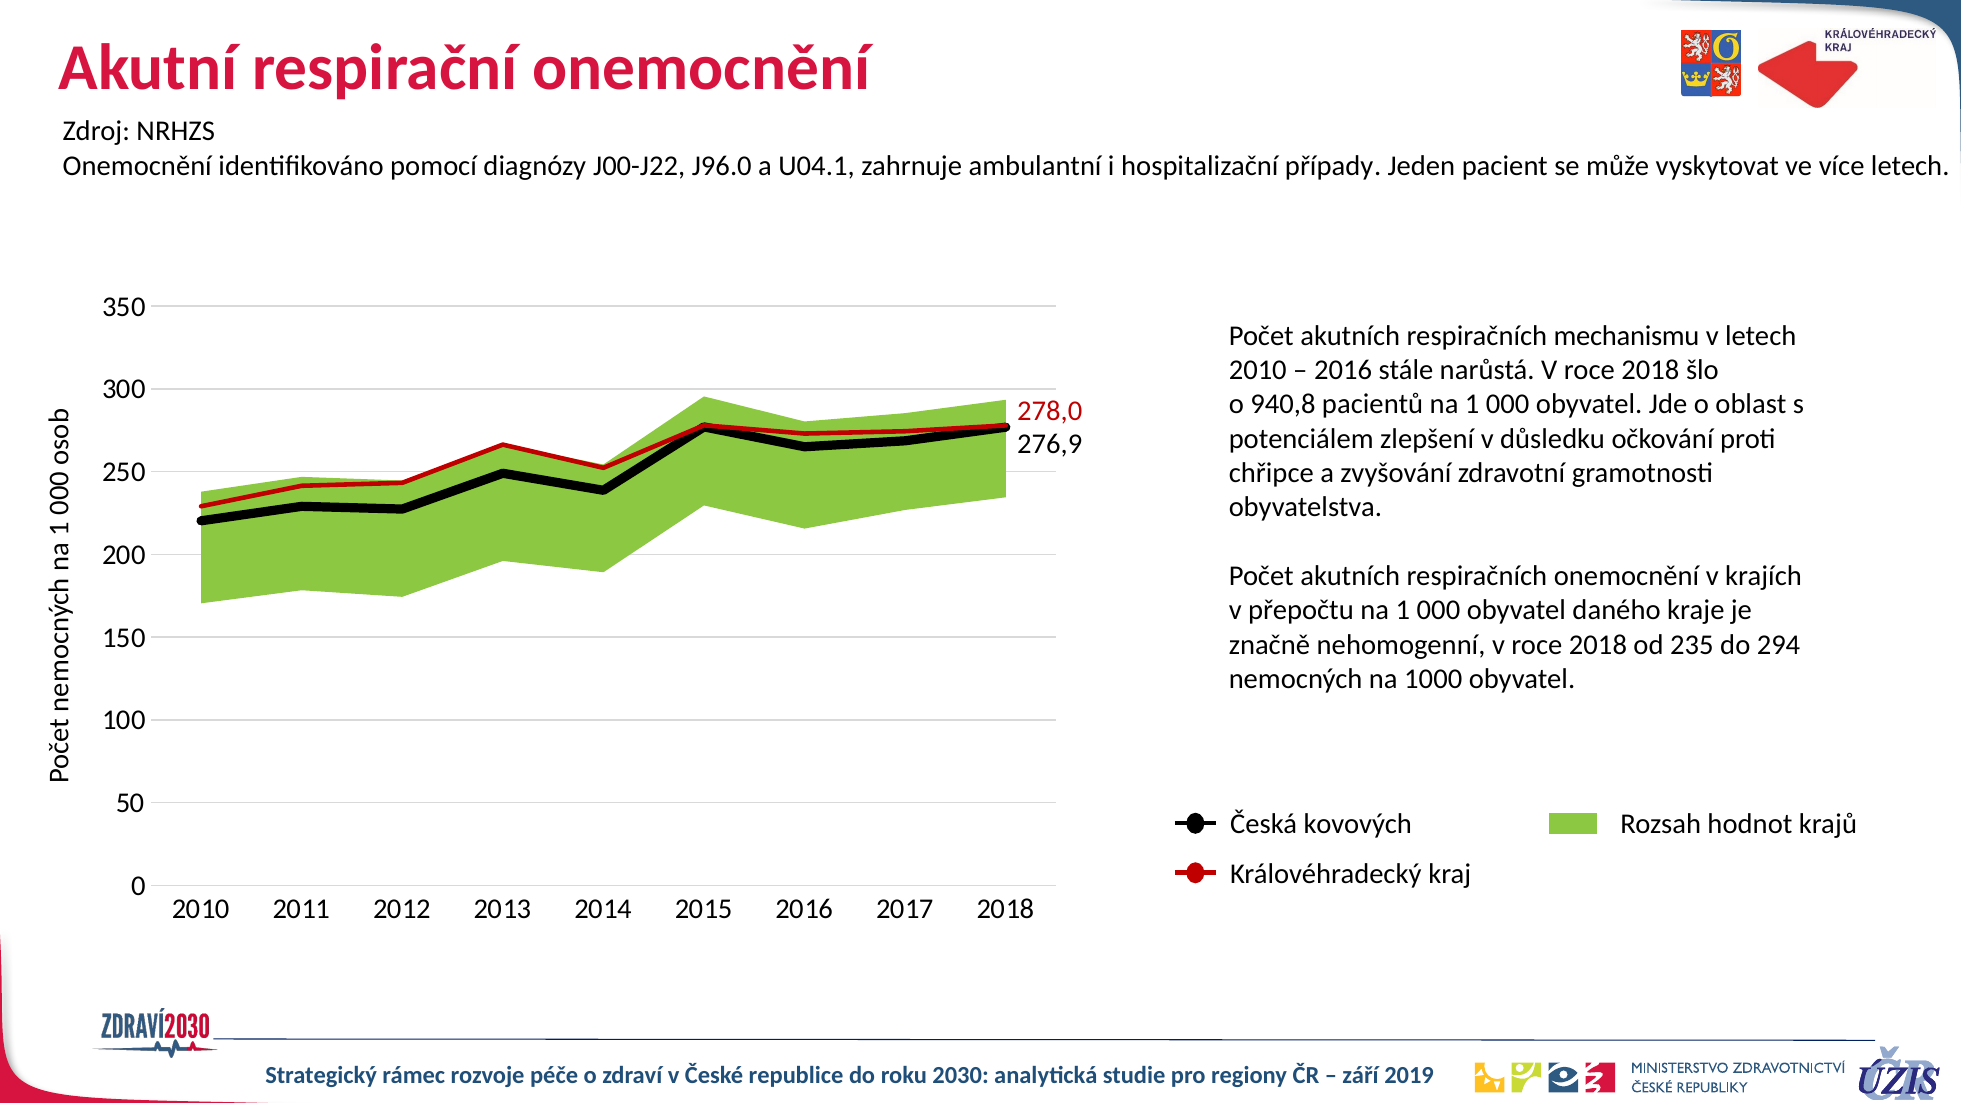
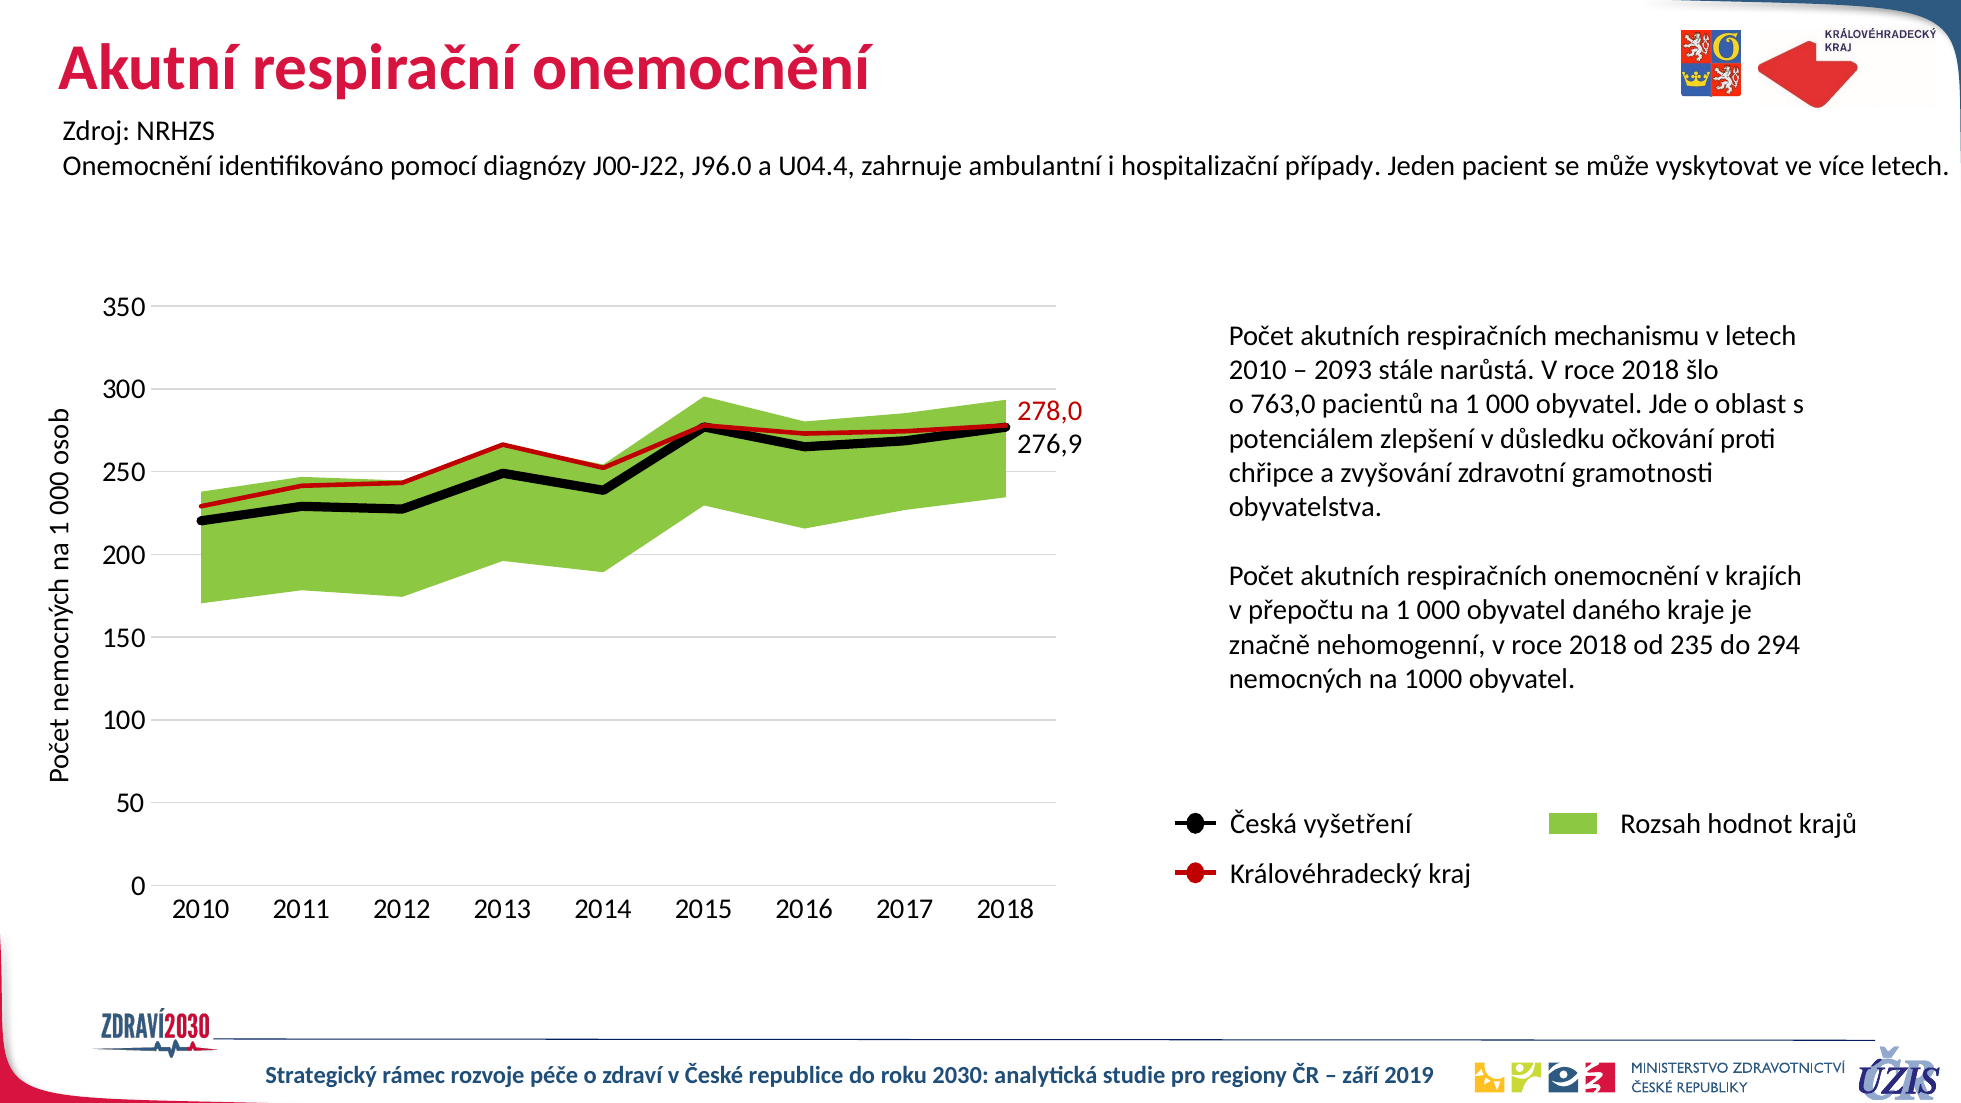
U04.1: U04.1 -> U04.4
2016 at (1343, 370): 2016 -> 2093
940,8: 940,8 -> 763,0
kovových: kovových -> vyšetření
